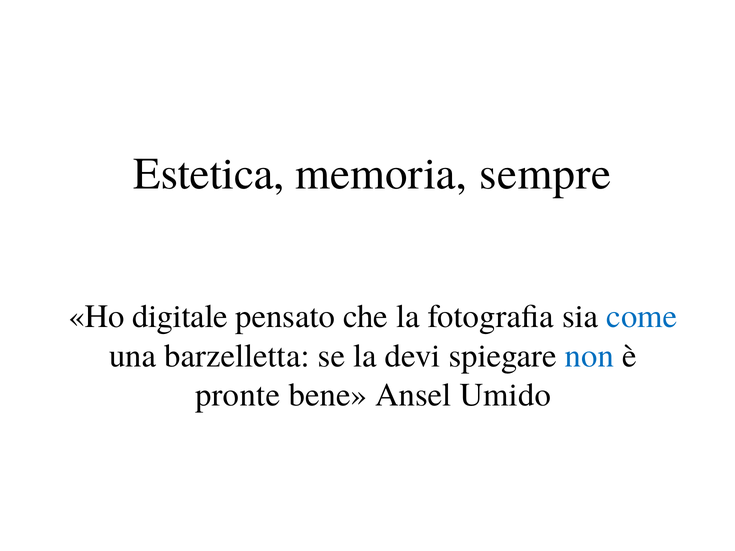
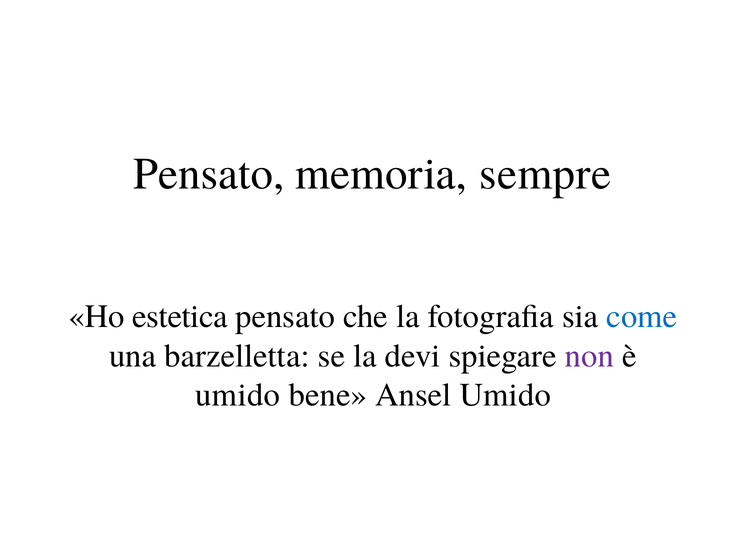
Estetica at (209, 174): Estetica -> Pensato
digitale: digitale -> estetica
non colour: blue -> purple
pronte at (238, 395): pronte -> umido
